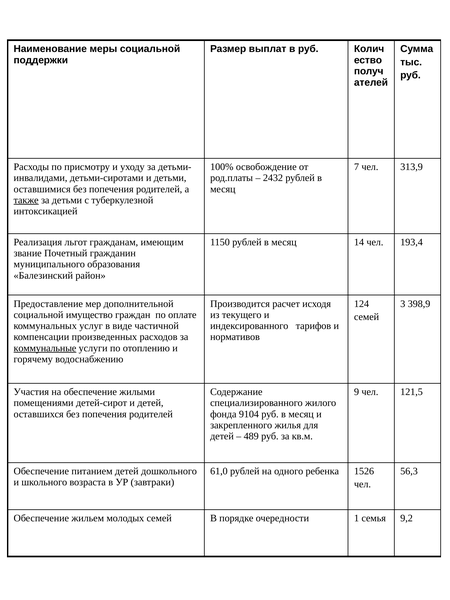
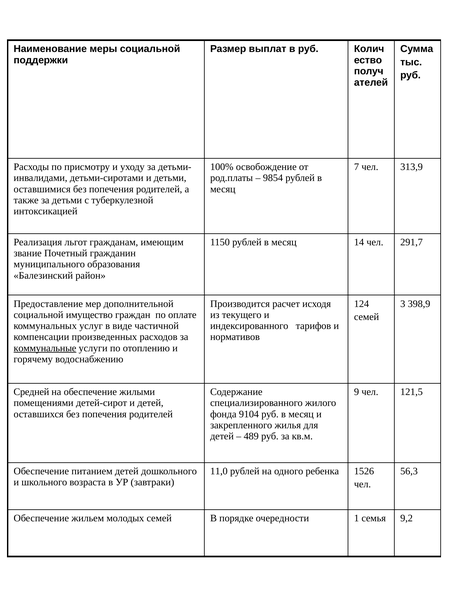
2432: 2432 -> 9854
также underline: present -> none
193,4: 193,4 -> 291,7
Участия: Участия -> Средней
61,0: 61,0 -> 11,0
